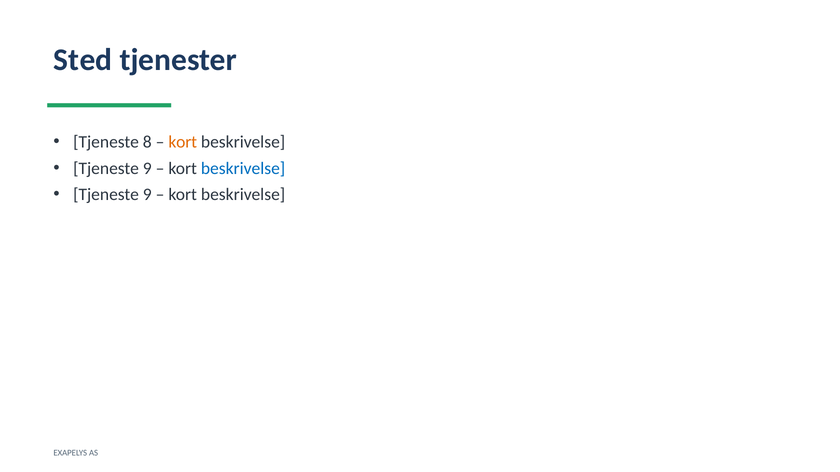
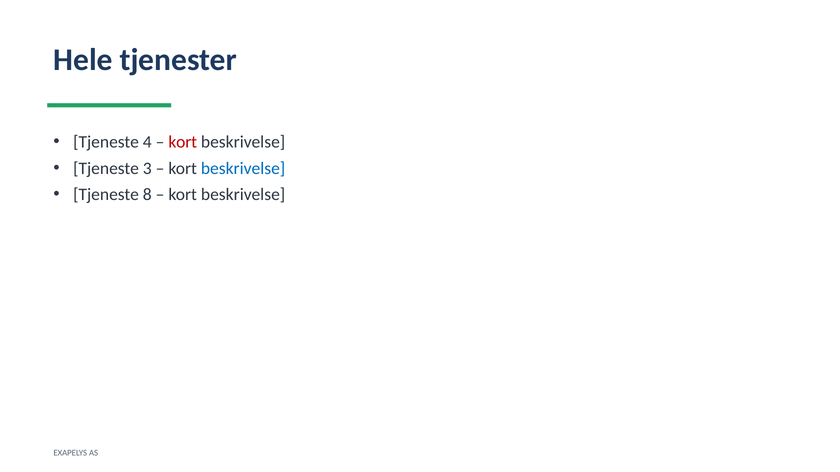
Sted: Sted -> Hele
8: 8 -> 4
kort at (183, 142) colour: orange -> red
9 at (147, 169): 9 -> 3
9 at (147, 195): 9 -> 8
